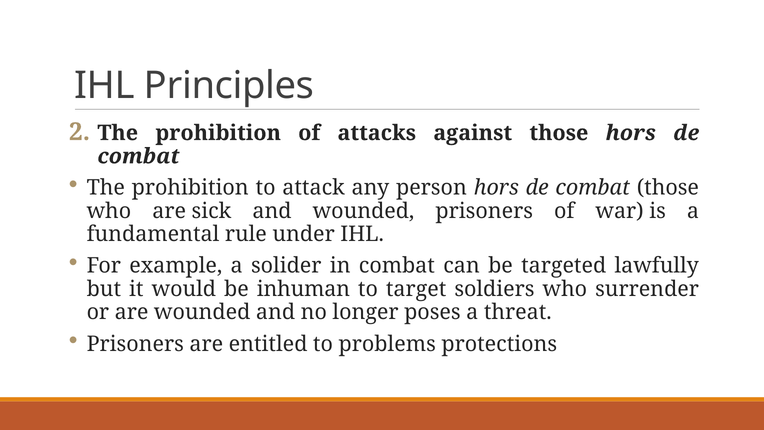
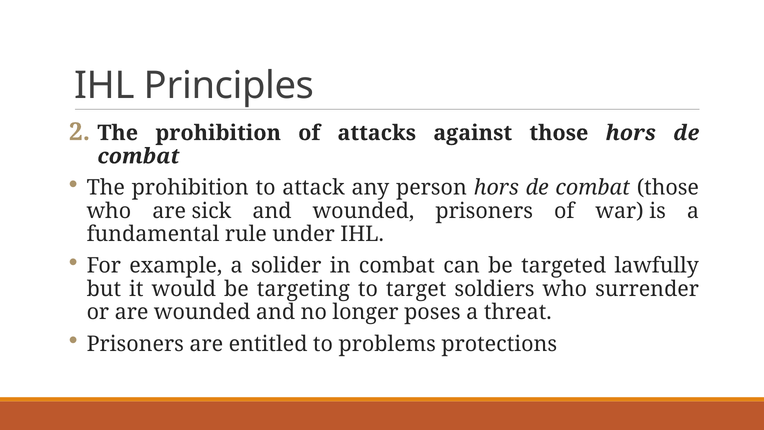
inhuman: inhuman -> targeting
